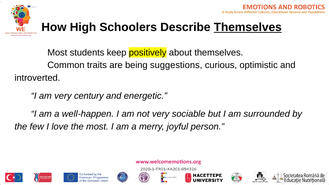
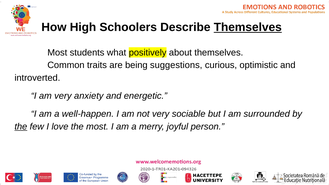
keep: keep -> what
century: century -> anxiety
the at (21, 127) underline: none -> present
